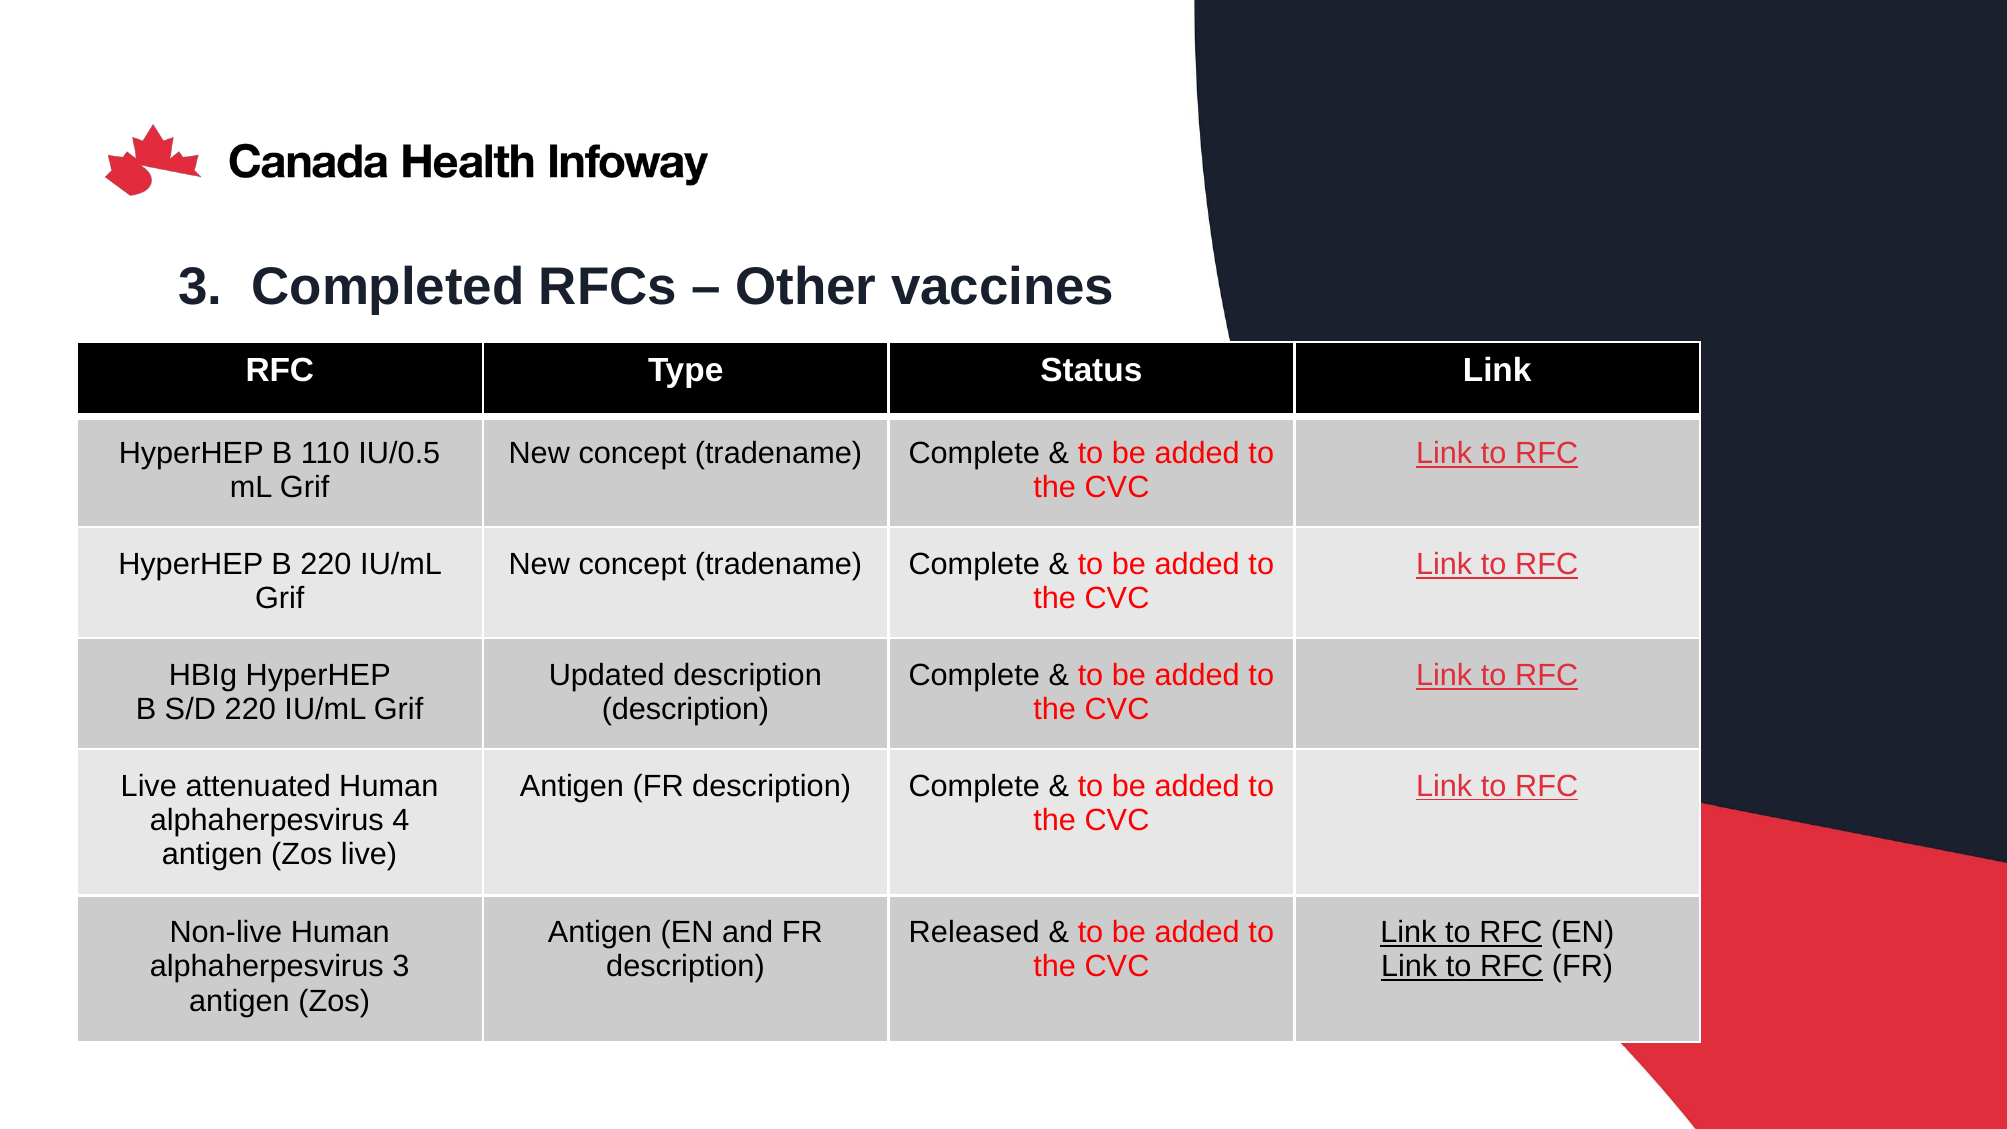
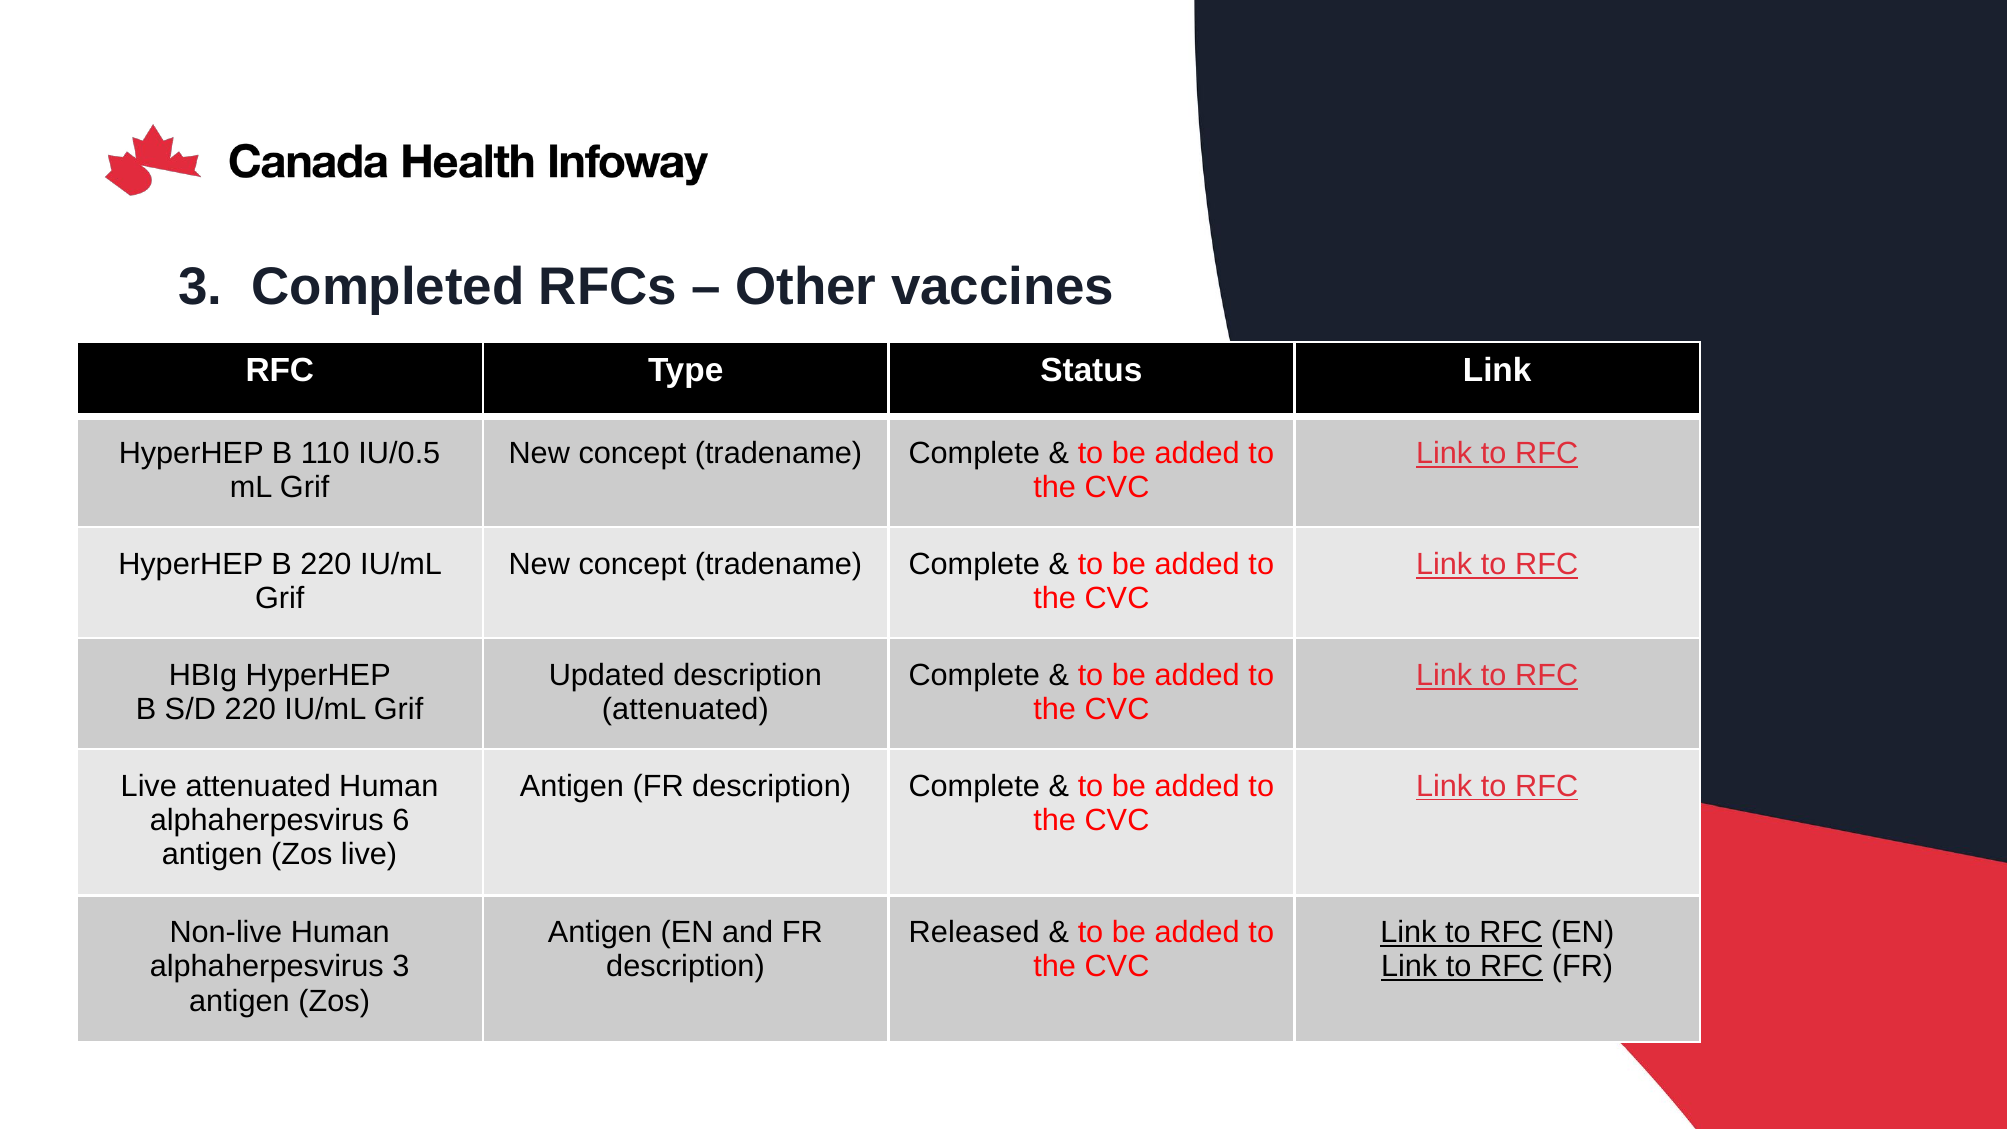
description at (686, 709): description -> attenuated
4: 4 -> 6
